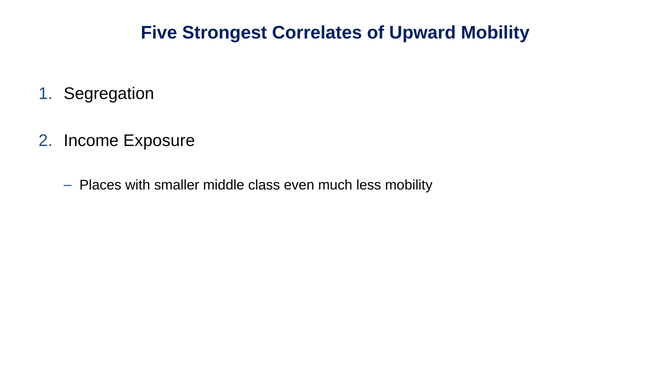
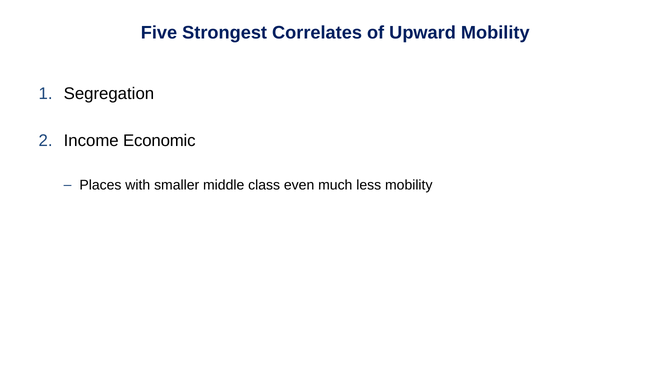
Exposure: Exposure -> Economic
